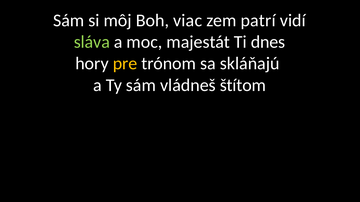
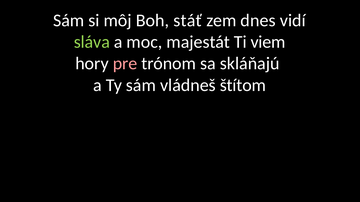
viac: viac -> stáť
patrí: patrí -> dnes
dnes: dnes -> viem
pre colour: yellow -> pink
